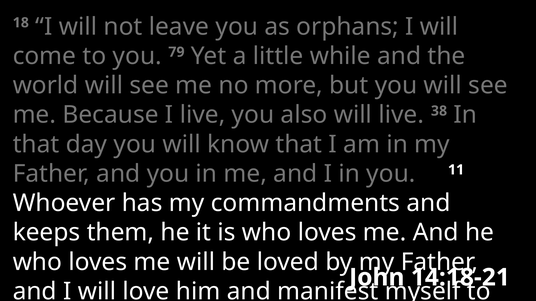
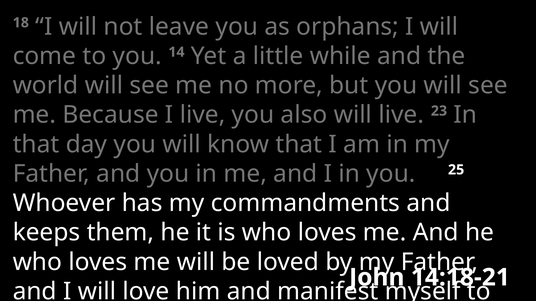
79: 79 -> 14
38: 38 -> 23
11: 11 -> 25
